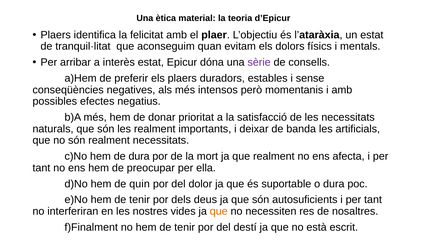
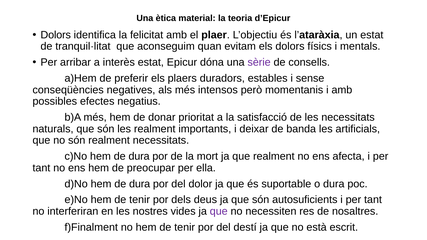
Plaers at (56, 35): Plaers -> Dolors
d)No hem de quin: quin -> dura
que at (219, 211) colour: orange -> purple
